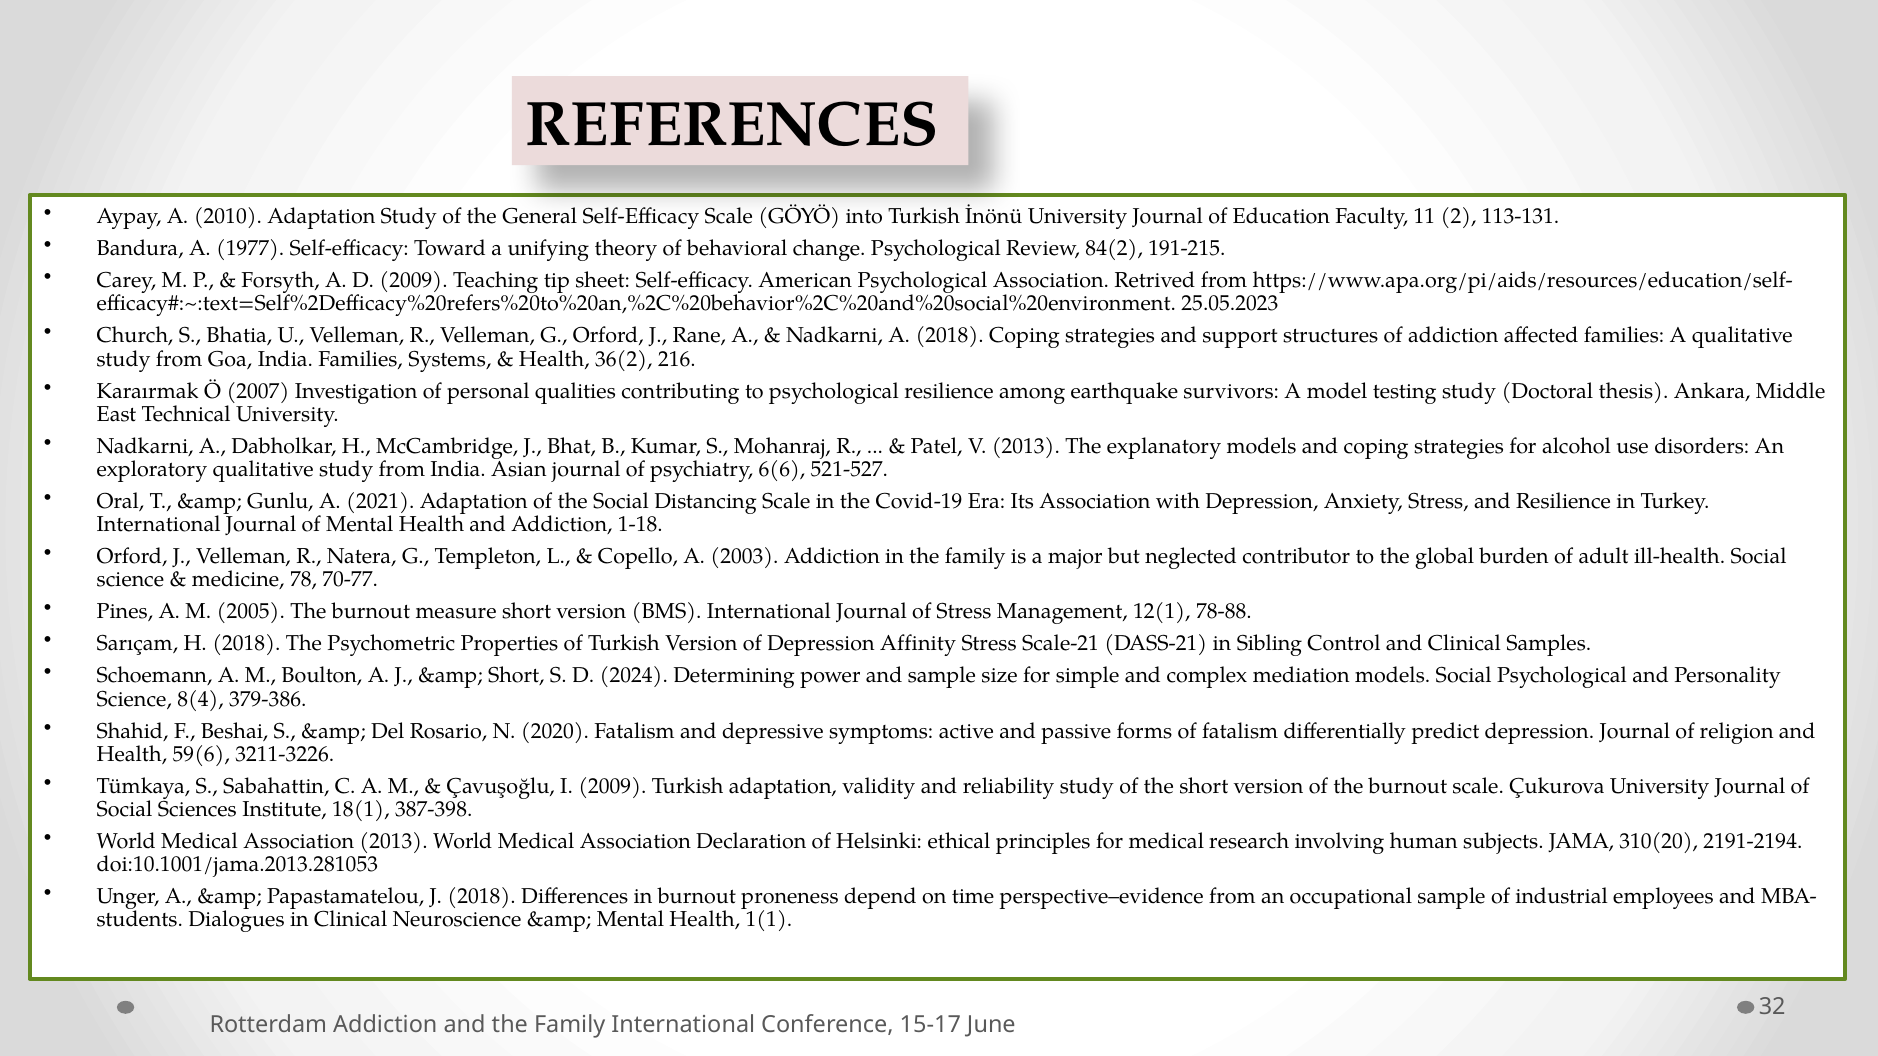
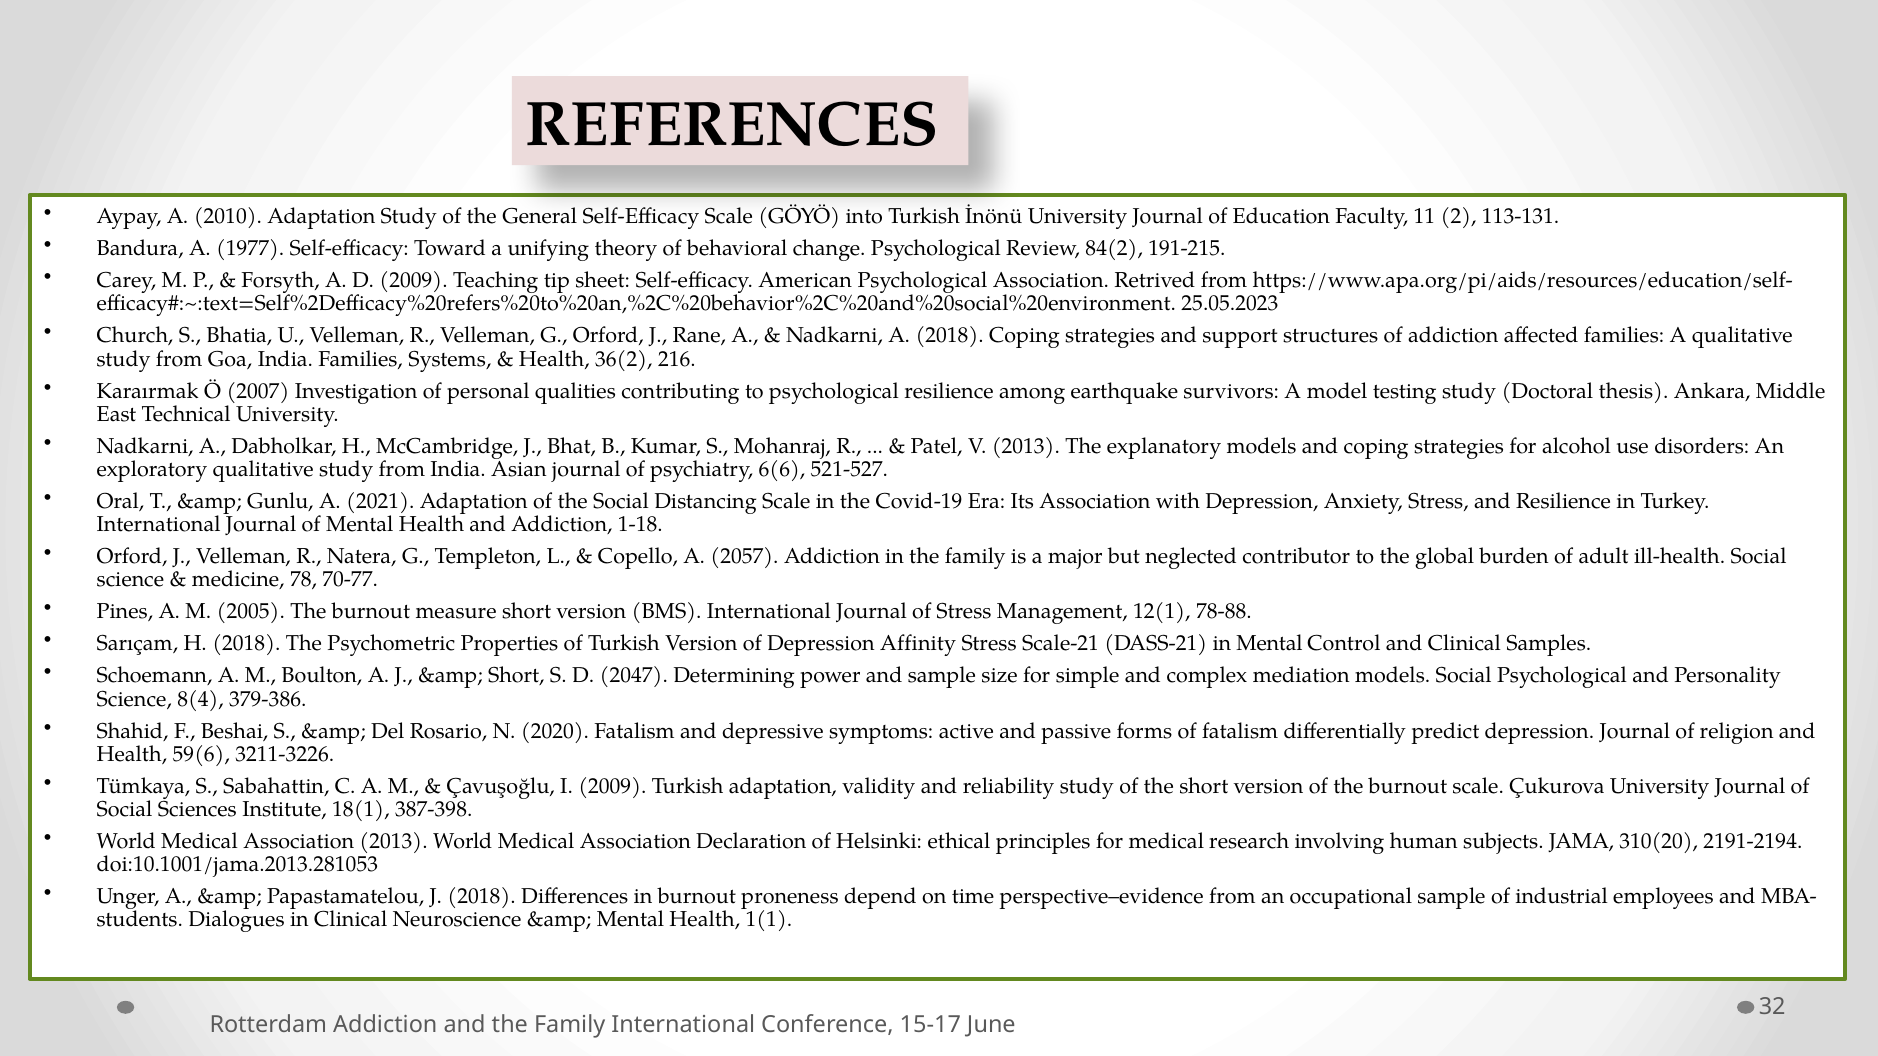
2003: 2003 -> 2057
in Sibling: Sibling -> Mental
2024: 2024 -> 2047
